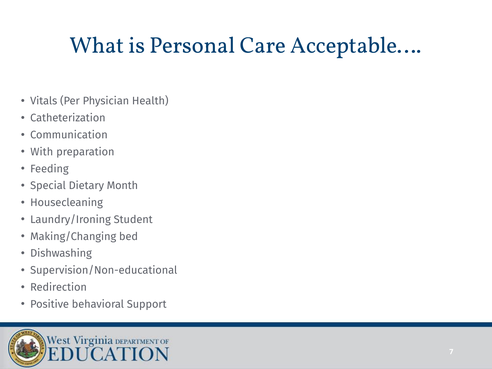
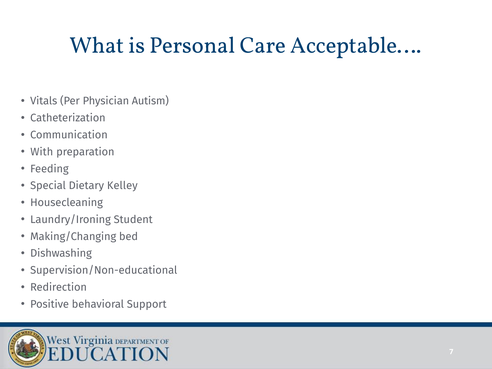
Health: Health -> Autism
Month: Month -> Kelley
